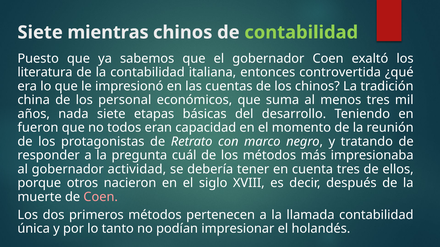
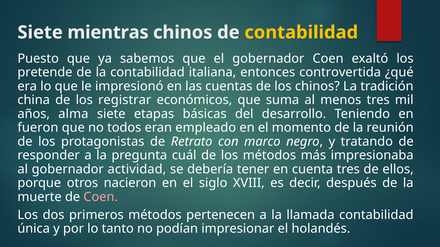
contabilidad at (301, 32) colour: light green -> yellow
literatura: literatura -> pretende
personal: personal -> registrar
nada: nada -> alma
capacidad: capacidad -> empleado
